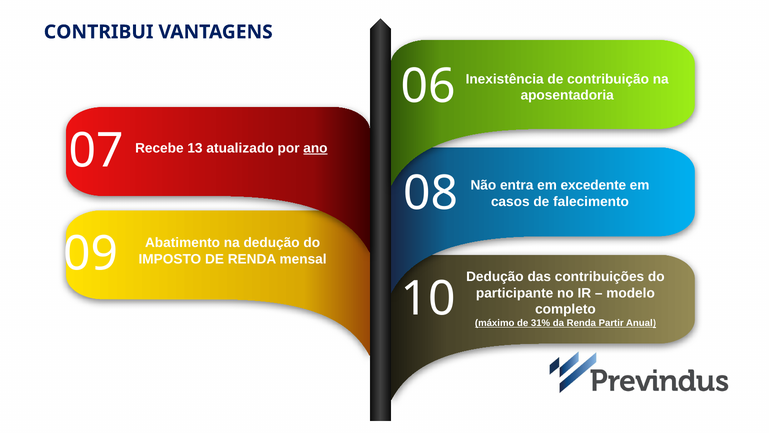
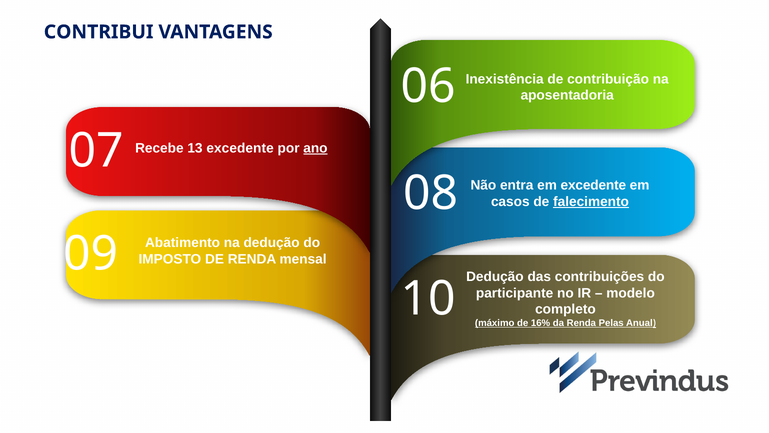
13 atualizado: atualizado -> excedente
falecimento underline: none -> present
31%: 31% -> 16%
Partir: Partir -> Pelas
